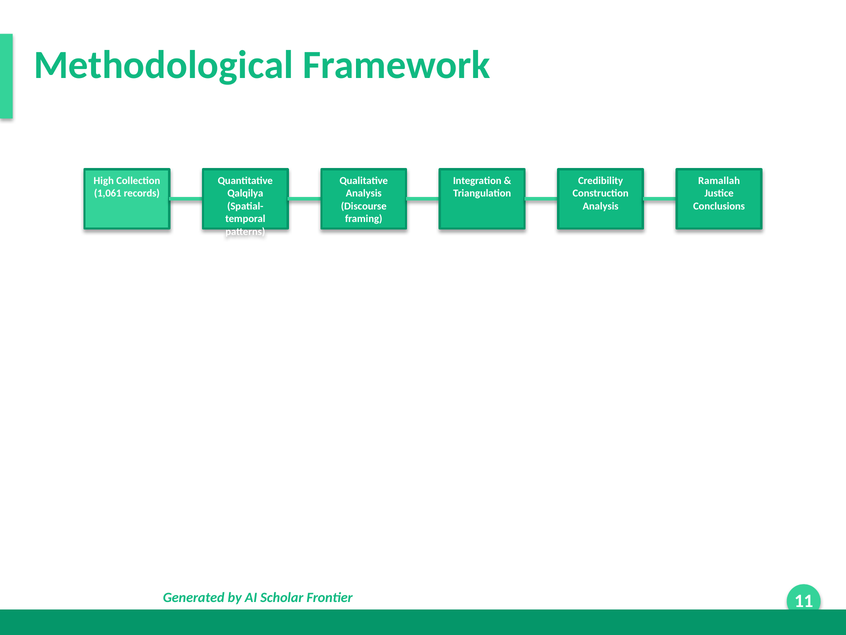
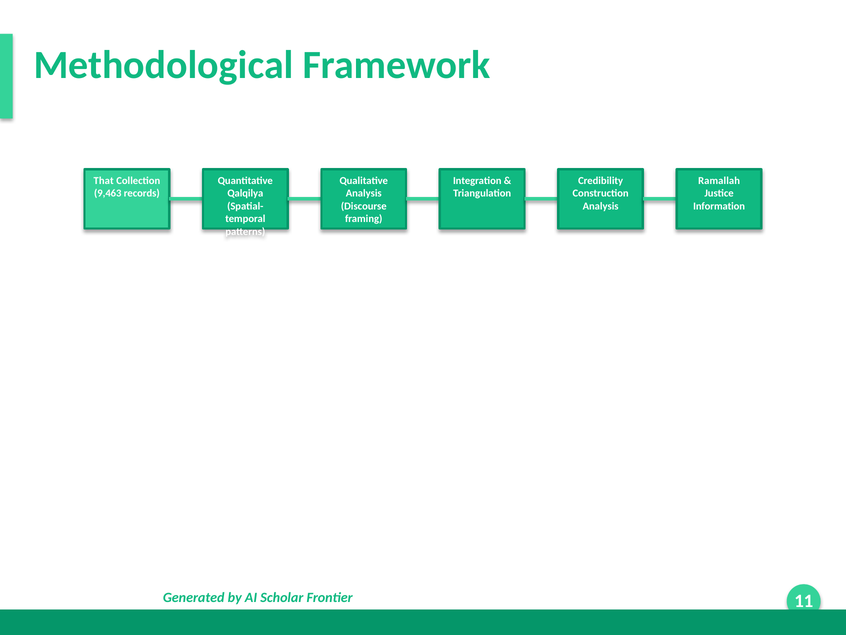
High: High -> That
1,061: 1,061 -> 9,463
Conclusions: Conclusions -> Information
